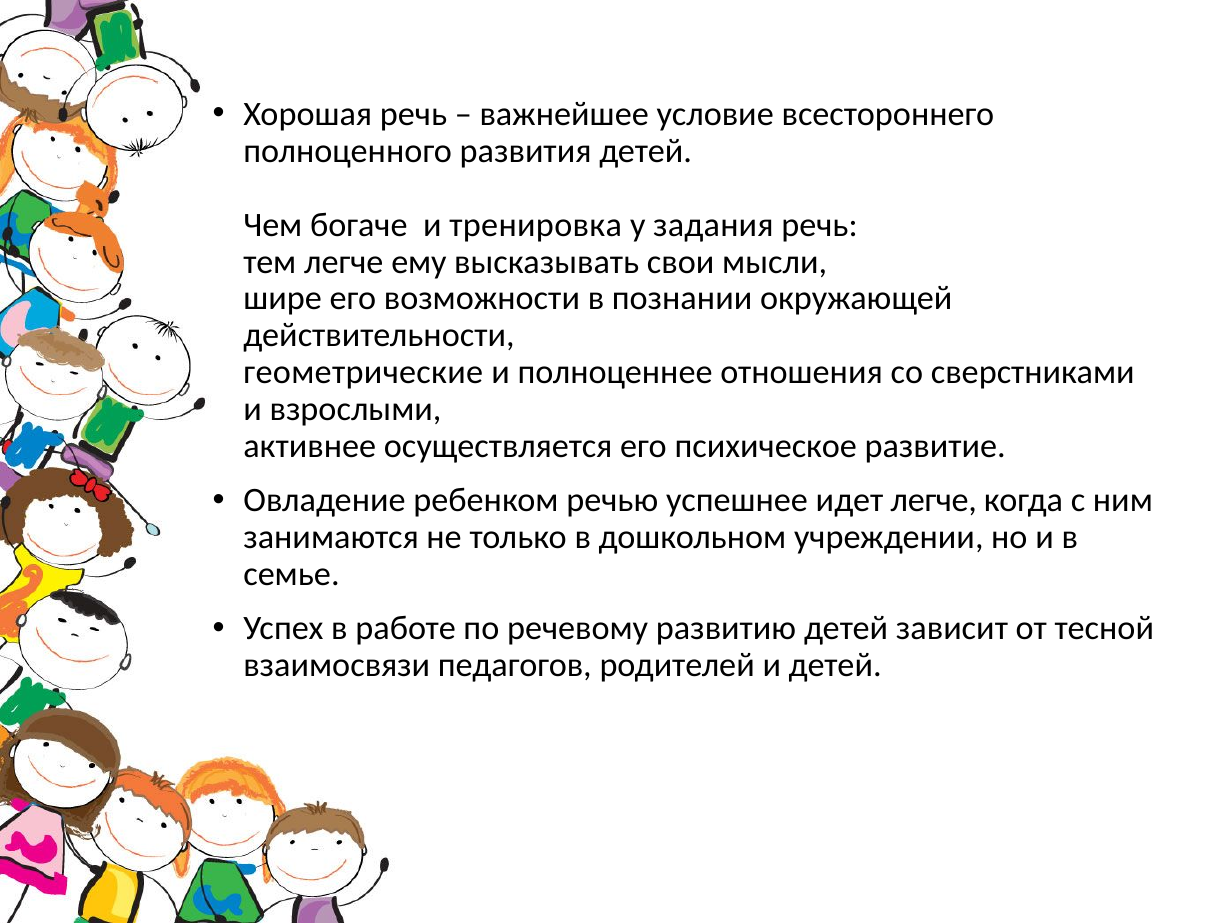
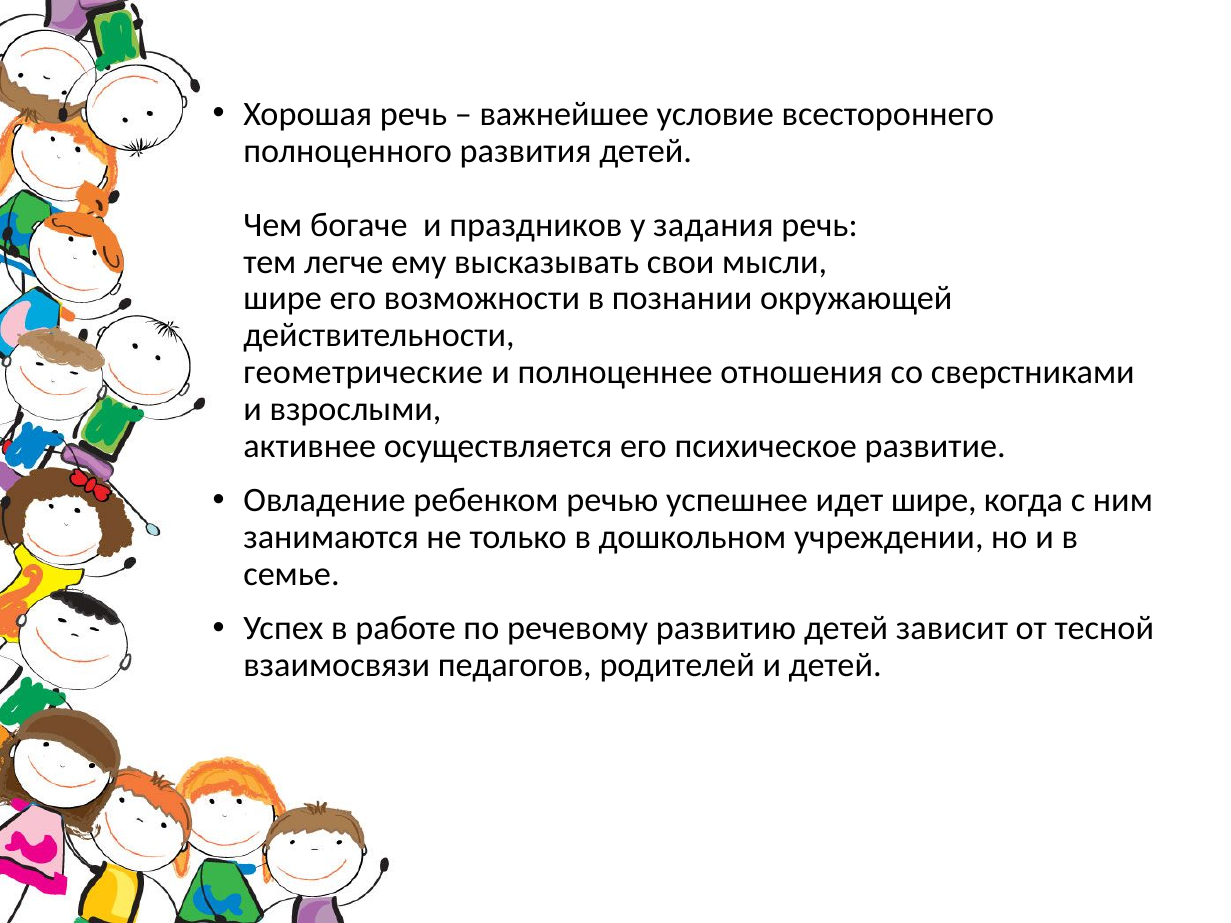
тренировка: тренировка -> праздников
идет легче: легче -> шире
